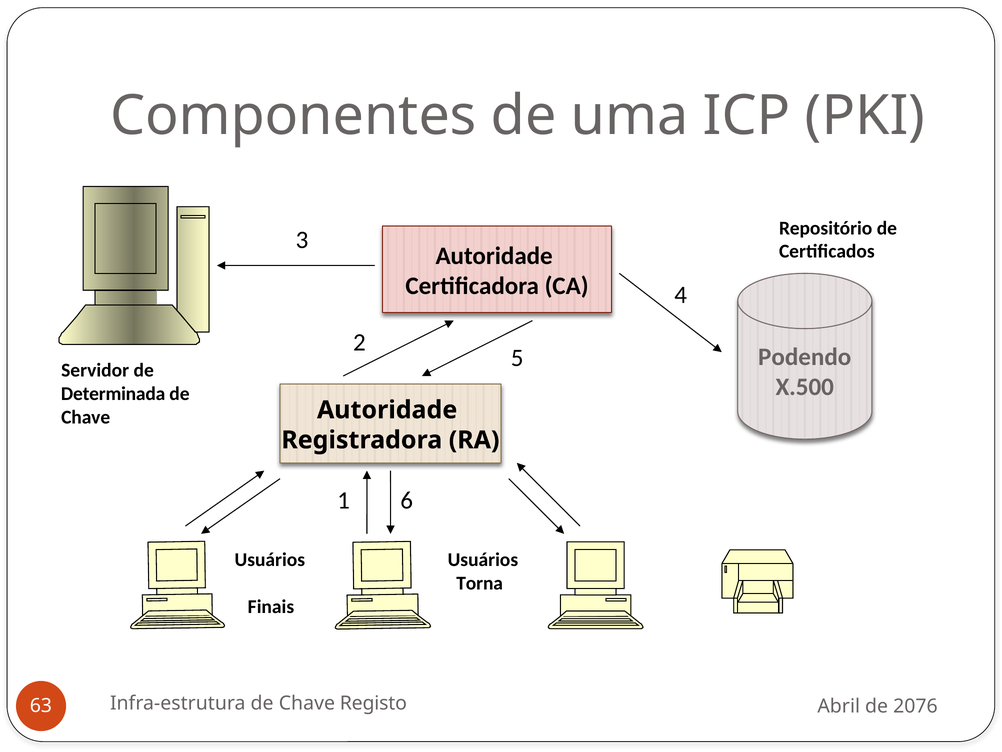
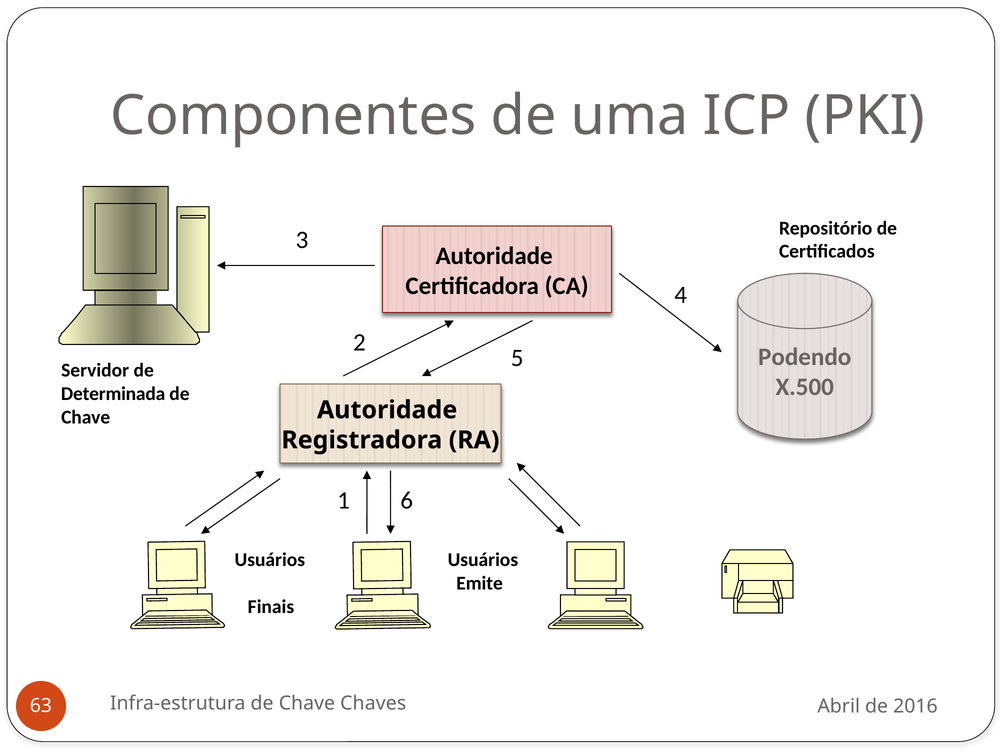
Torna: Torna -> Emite
Registo: Registo -> Chaves
2076: 2076 -> 2016
